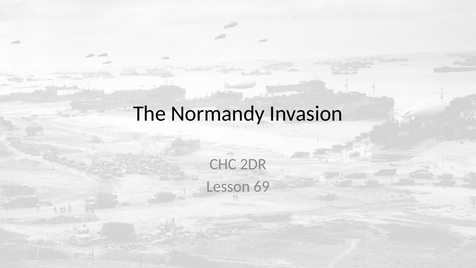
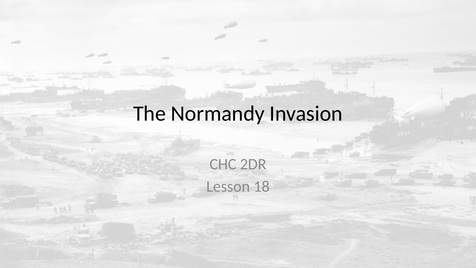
69: 69 -> 18
